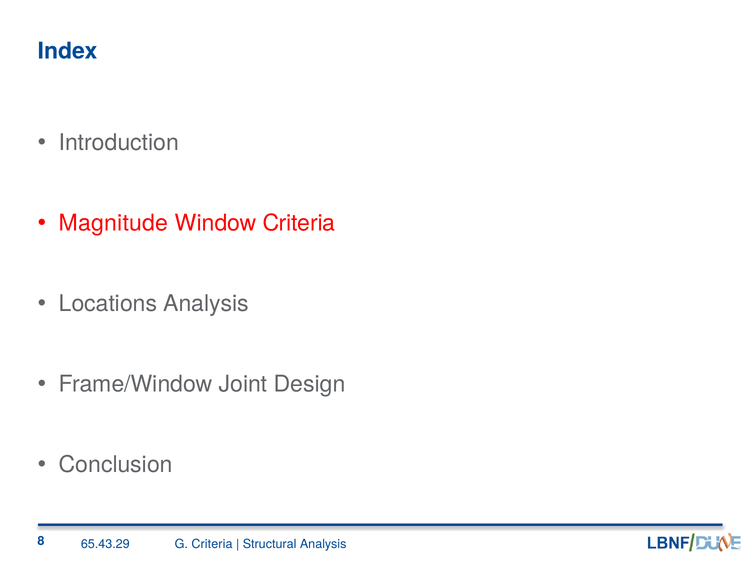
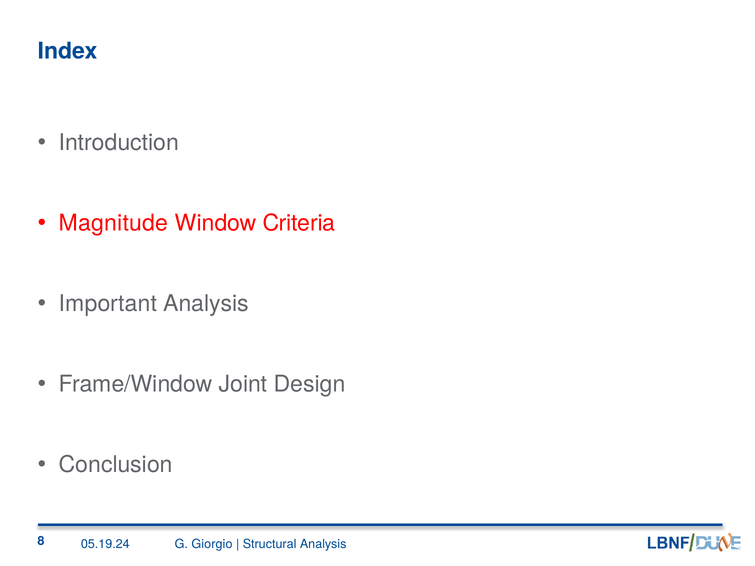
Locations: Locations -> Important
65.43.29: 65.43.29 -> 05.19.24
G Criteria: Criteria -> Giorgio
